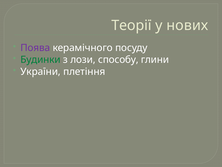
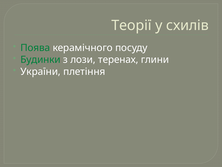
нових: нових -> схилів
Поява colour: purple -> green
способу: способу -> теренах
